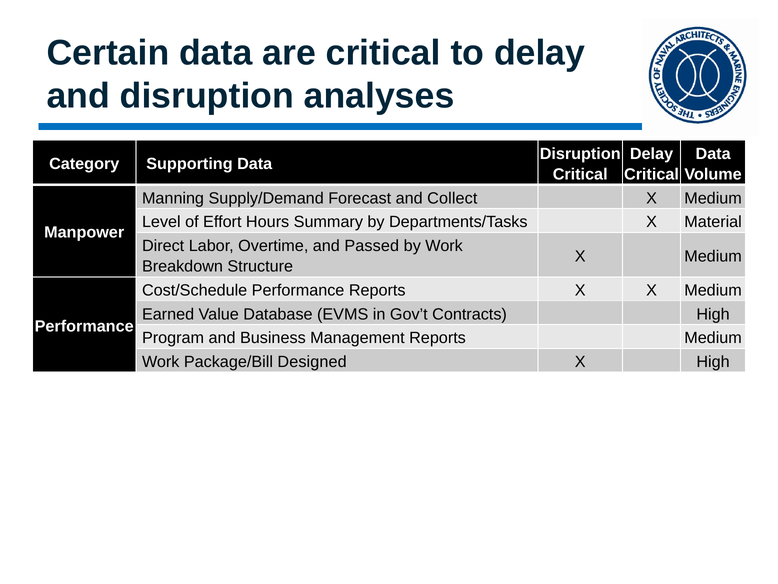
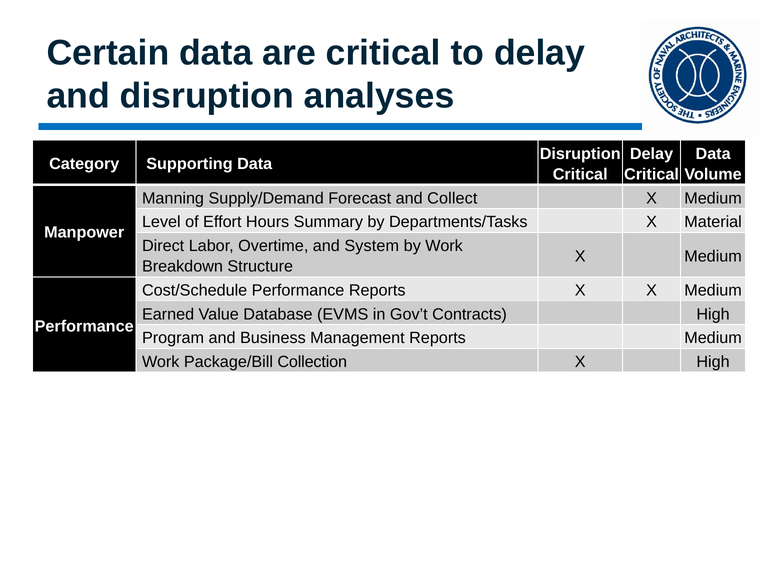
Passed: Passed -> System
Designed: Designed -> Collection
